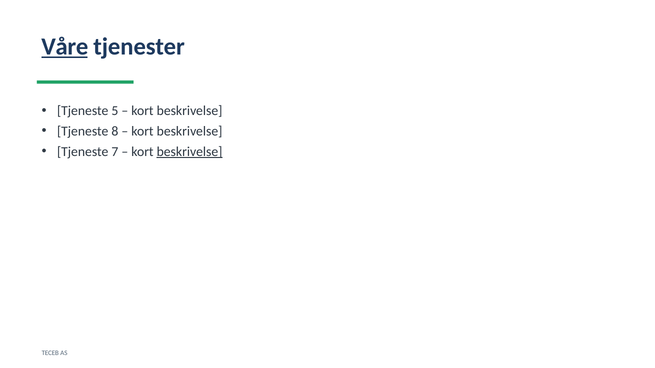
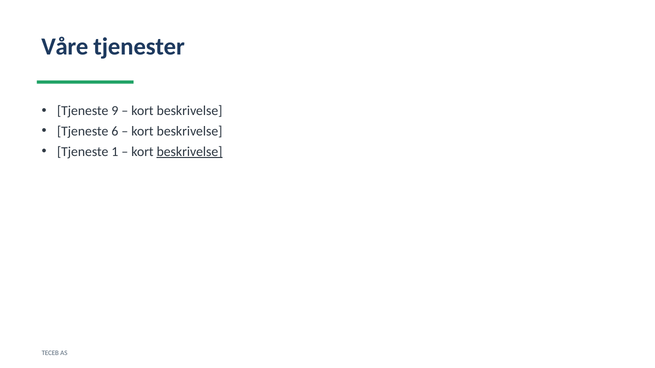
Våre underline: present -> none
5: 5 -> 9
8: 8 -> 6
7: 7 -> 1
